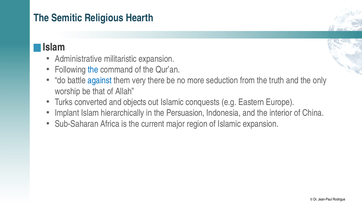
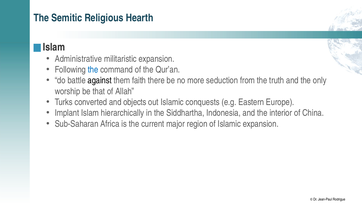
against colour: blue -> black
very: very -> faith
Persuasion: Persuasion -> Siddhartha
